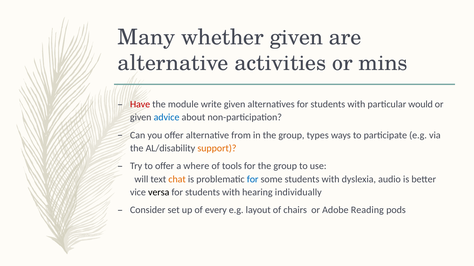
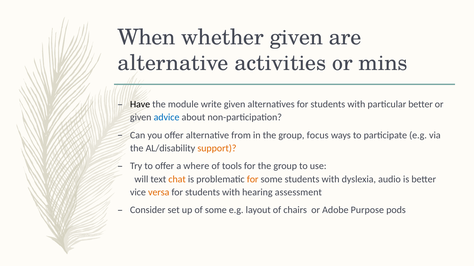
Many: Many -> When
Have colour: red -> black
particular would: would -> better
types: types -> focus
for at (253, 180) colour: blue -> orange
versa colour: black -> orange
individually: individually -> assessment
of every: every -> some
Reading: Reading -> Purpose
